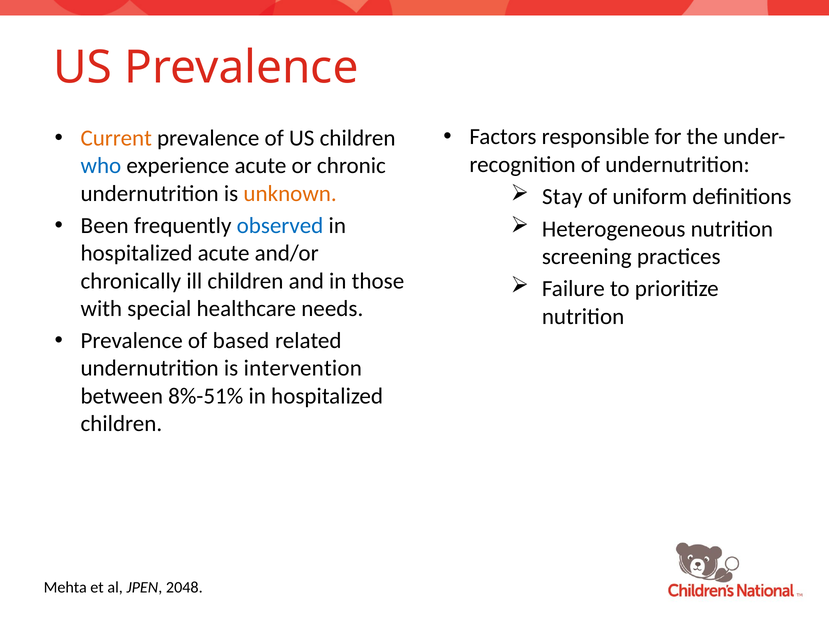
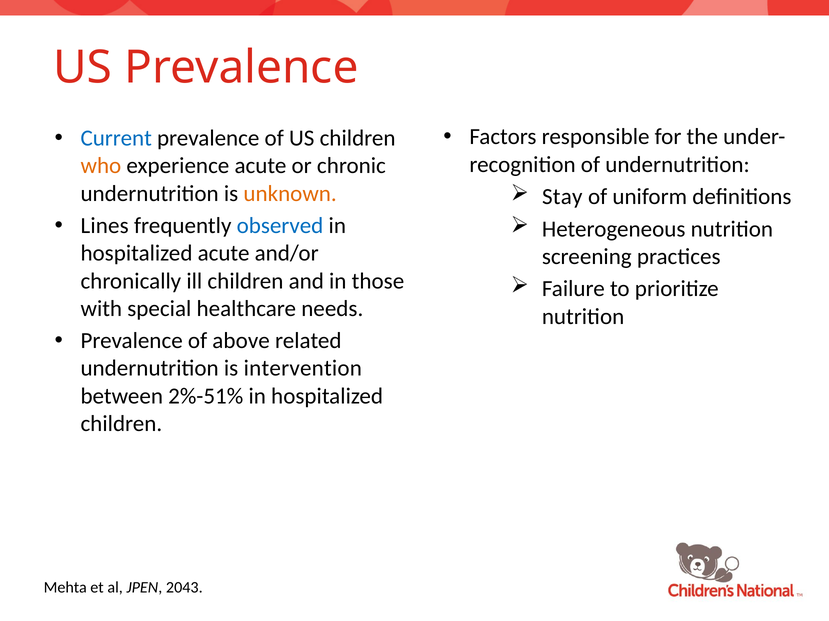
Current colour: orange -> blue
who colour: blue -> orange
Been: Been -> Lines
based: based -> above
8%-51%: 8%-51% -> 2%-51%
2048: 2048 -> 2043
